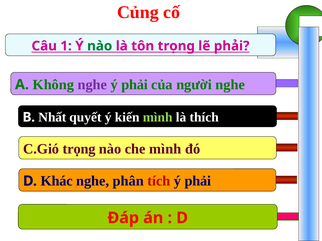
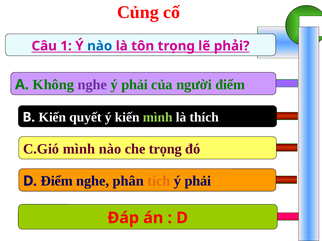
nào at (100, 46) colour: green -> blue
người nghe: nghe -> điểm
B Nhất: Nhất -> Kiến
C.Gió trọng: trọng -> mình
che mình: mình -> trọng
D Khác: Khác -> Điểm
tích colour: red -> orange
